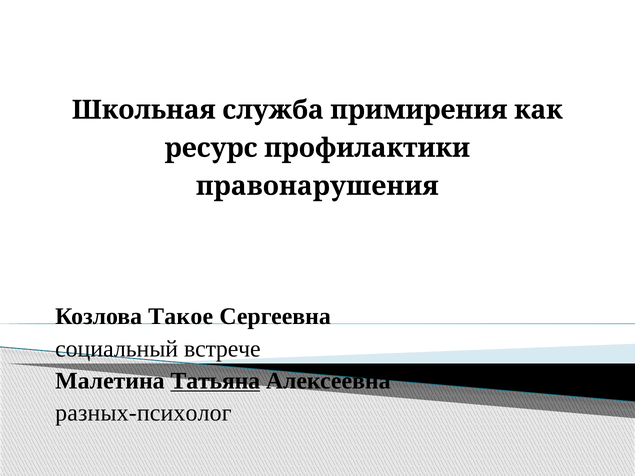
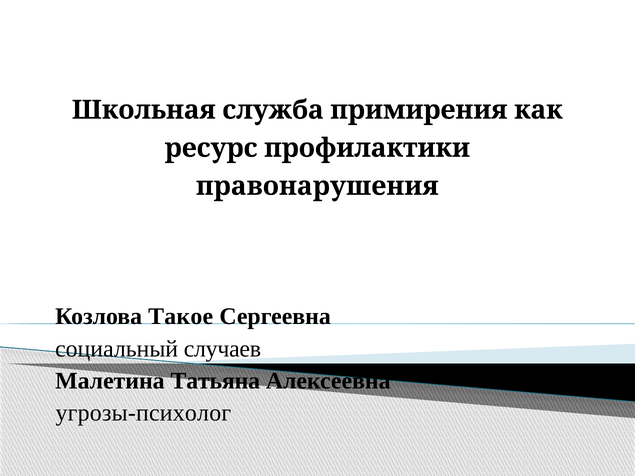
встрече: встрече -> случаев
Татьяна underline: present -> none
разных-психолог: разных-психолог -> угрозы-психолог
